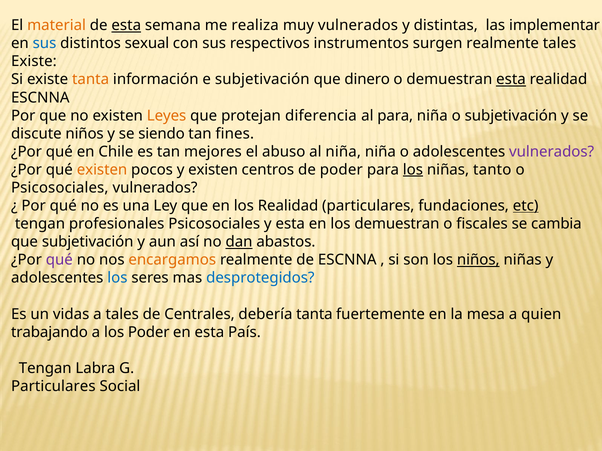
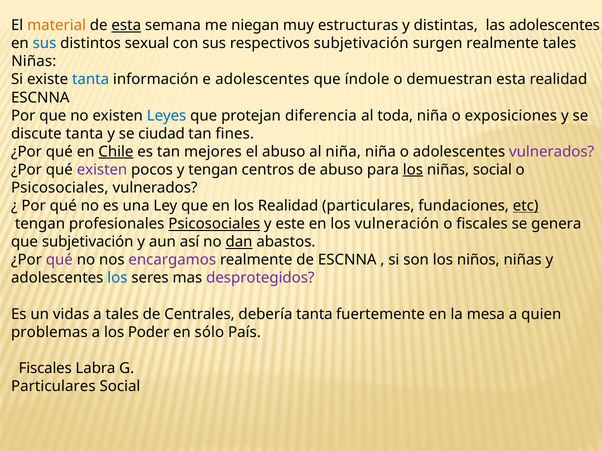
realiza: realiza -> niegan
muy vulnerados: vulnerados -> estructuras
las implementar: implementar -> adolescentes
respectivos instrumentos: instrumentos -> subjetivación
Existe at (34, 62): Existe -> Niñas
tanta at (91, 80) colour: orange -> blue
e subjetivación: subjetivación -> adolescentes
dinero: dinero -> índole
esta at (511, 80) underline: present -> none
Leyes colour: orange -> blue
al para: para -> toda
o subjetivación: subjetivación -> exposiciones
discute niños: niños -> tanta
siendo: siendo -> ciudad
Chile underline: none -> present
existen at (102, 170) colour: orange -> purple
y existen: existen -> tengan
de poder: poder -> abuso
niñas tanto: tanto -> social
Psicosociales at (214, 224) underline: none -> present
y esta: esta -> este
los demuestran: demuestran -> vulneración
cambia: cambia -> genera
encargamos colour: orange -> purple
niños at (478, 260) underline: present -> none
desprotegidos colour: blue -> purple
trabajando: trabajando -> problemas
en esta: esta -> sólo
Tengan at (45, 369): Tengan -> Fiscales
